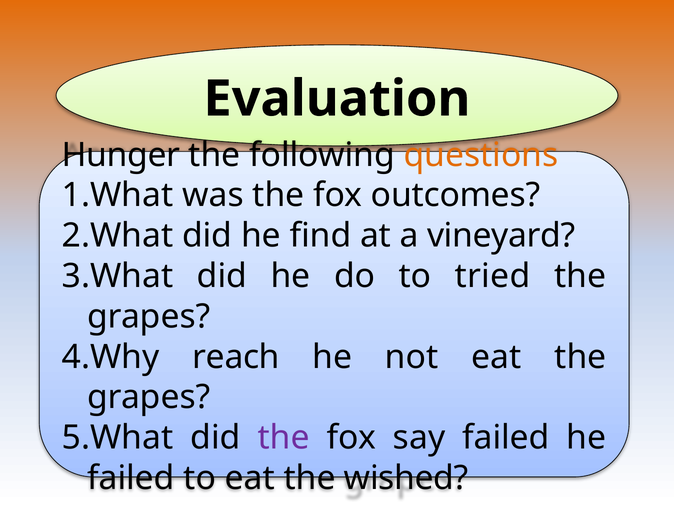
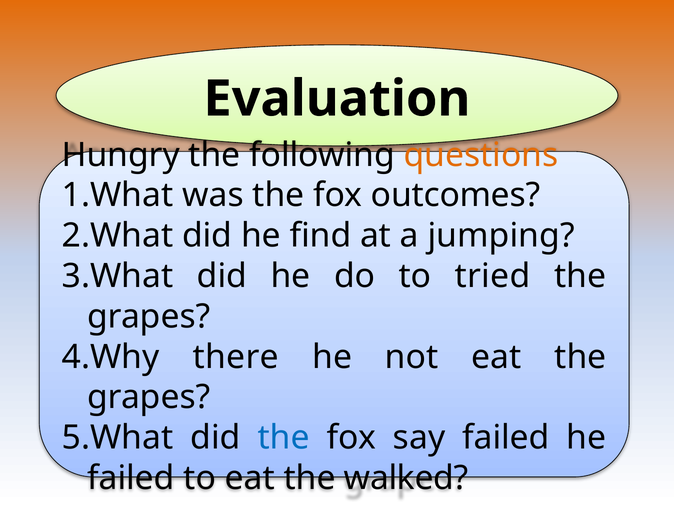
Hunger: Hunger -> Hungry
vineyard: vineyard -> jumping
reach: reach -> there
the at (284, 438) colour: purple -> blue
wished: wished -> walked
